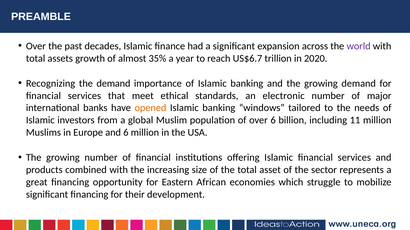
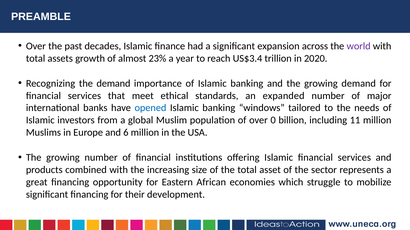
35%: 35% -> 23%
US$6.7: US$6.7 -> US$3.4
electronic: electronic -> expanded
opened colour: orange -> blue
over 6: 6 -> 0
